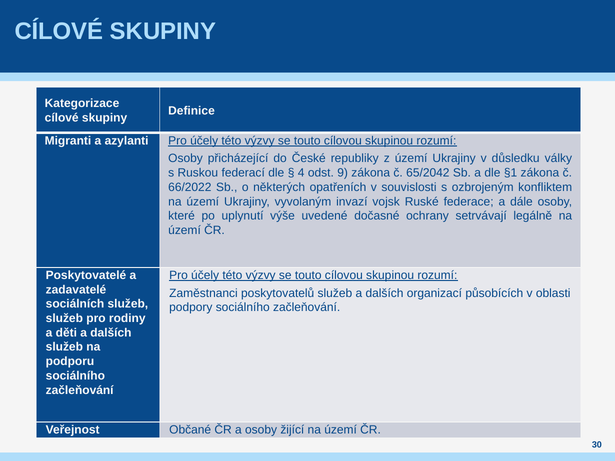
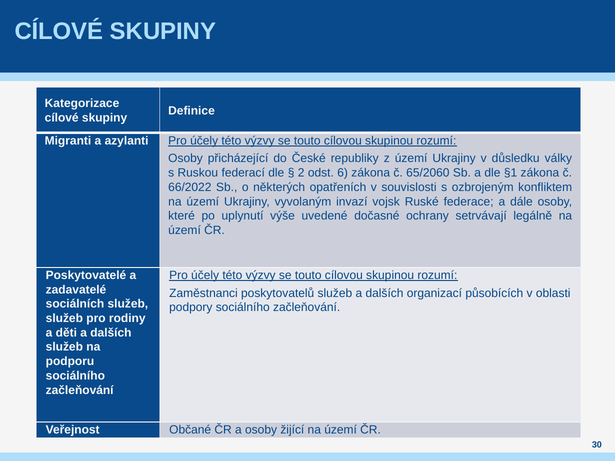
4: 4 -> 2
9: 9 -> 6
65/2042: 65/2042 -> 65/2060
